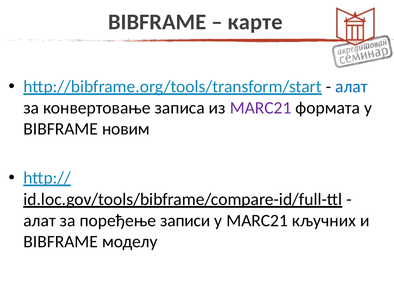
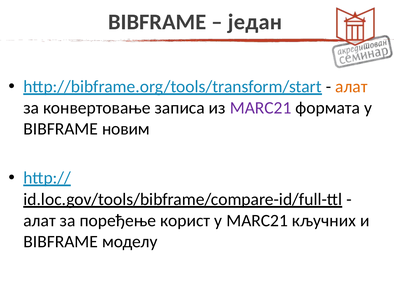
карте: карте -> један
алат at (351, 87) colour: blue -> orange
записи: записи -> корист
